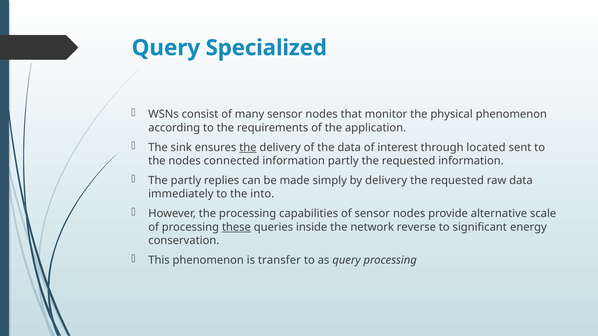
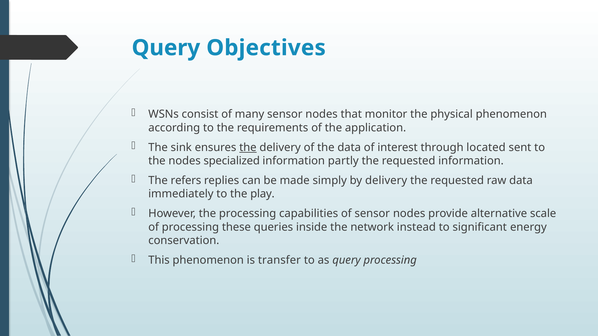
Specialized: Specialized -> Objectives
connected: connected -> specialized
The partly: partly -> refers
into: into -> play
these underline: present -> none
reverse: reverse -> instead
